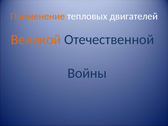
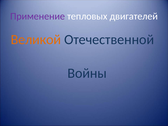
Применение colour: orange -> purple
